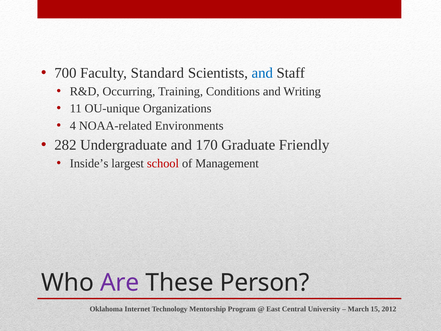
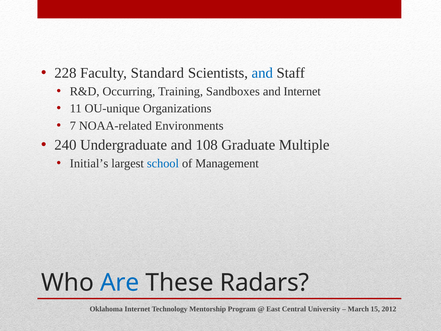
700: 700 -> 228
Conditions: Conditions -> Sandboxes
and Writing: Writing -> Internet
4: 4 -> 7
282: 282 -> 240
170: 170 -> 108
Friendly: Friendly -> Multiple
Inside’s: Inside’s -> Initial’s
school colour: red -> blue
Are colour: purple -> blue
Person: Person -> Radars
